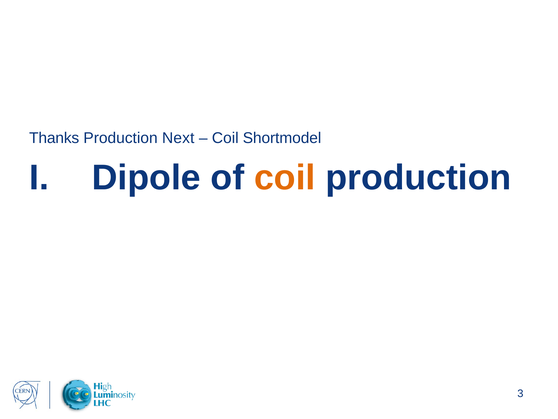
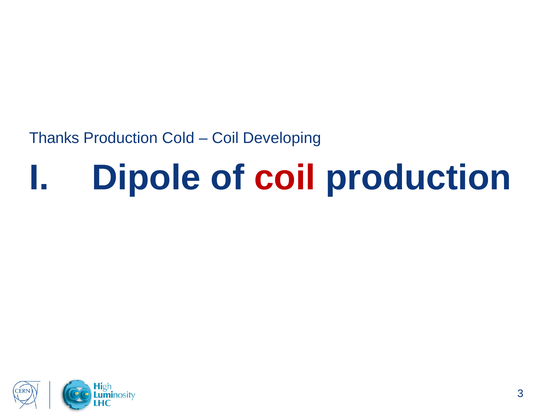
Next: Next -> Cold
Shortmodel: Shortmodel -> Developing
coil at (285, 177) colour: orange -> red
